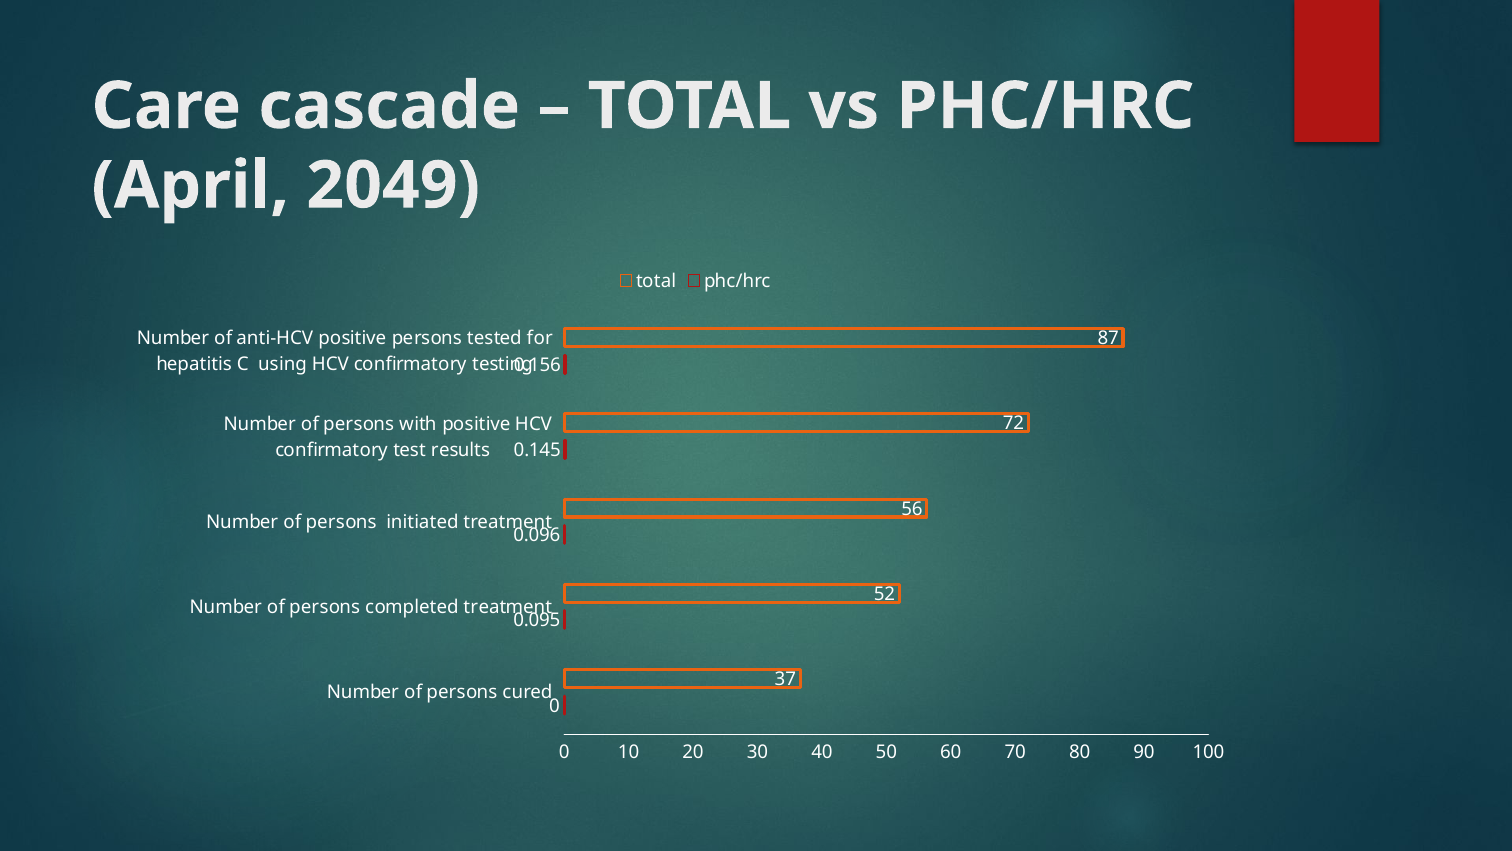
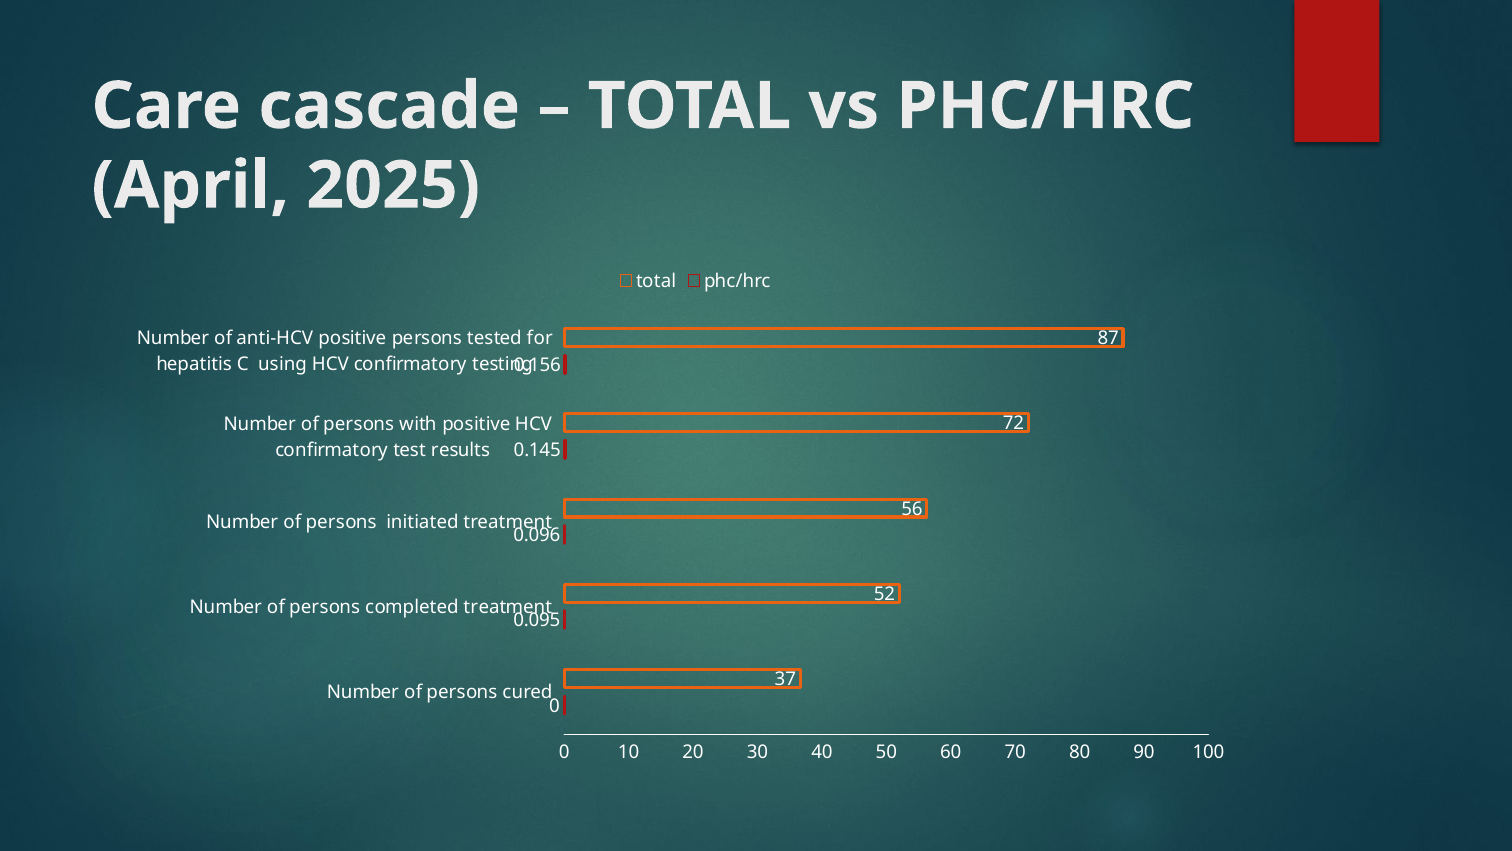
2049: 2049 -> 2025
